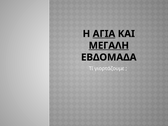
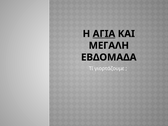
ΜΕΓΑΛΗ underline: present -> none
